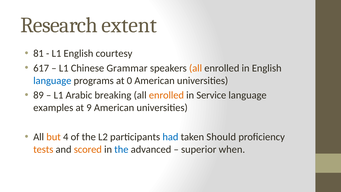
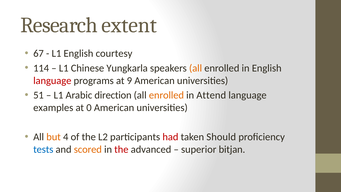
81: 81 -> 67
617: 617 -> 114
Grammar: Grammar -> Yungkarla
language at (52, 81) colour: blue -> red
0: 0 -> 9
89: 89 -> 51
breaking: breaking -> direction
Service: Service -> Attend
9: 9 -> 0
had colour: blue -> red
tests colour: orange -> blue
the at (121, 149) colour: blue -> red
when: when -> bitjan
